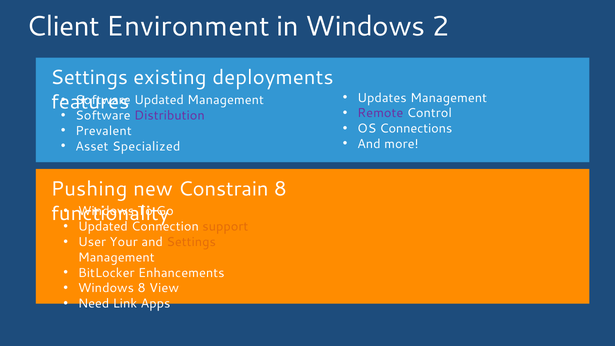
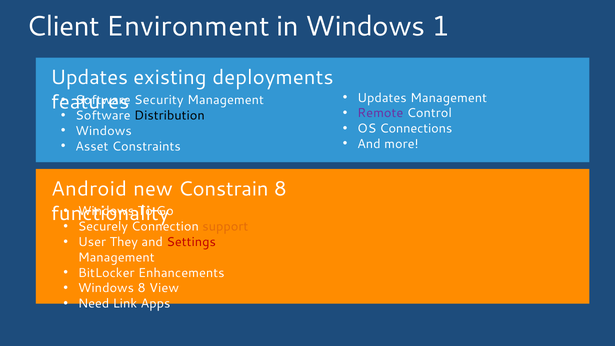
2: 2 -> 1
Settings at (89, 78): Settings -> Updates
Updated at (159, 100): Updated -> Security
Distribution colour: purple -> black
Prevalent at (104, 131): Prevalent -> Windows
Specialized: Specialized -> Constraints
Pushing: Pushing -> Android
Updated at (103, 227): Updated -> Securely
Your: Your -> They
Settings at (191, 242) colour: orange -> red
